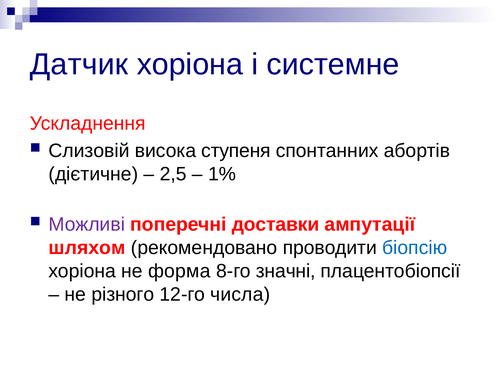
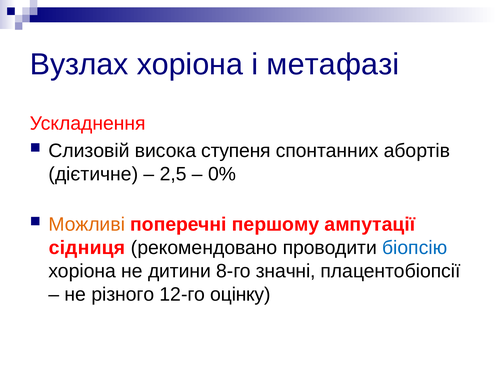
Датчик: Датчик -> Вузлах
системне: системне -> метафазі
1%: 1% -> 0%
Можливі colour: purple -> orange
доставки: доставки -> першому
шляхом: шляхом -> сідниця
форма: форма -> дитини
числа: числа -> оцінку
